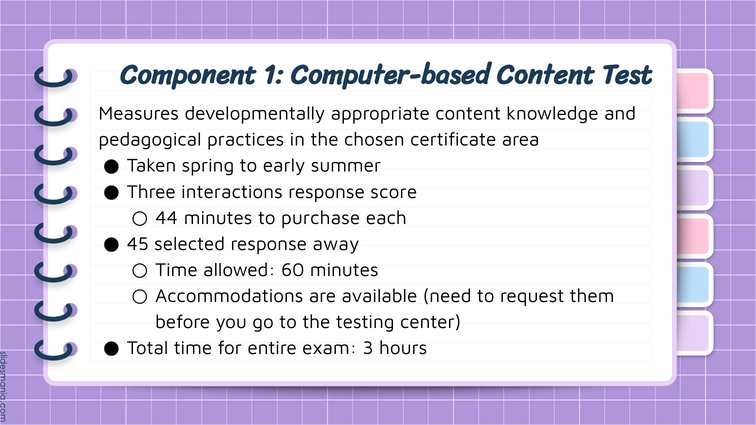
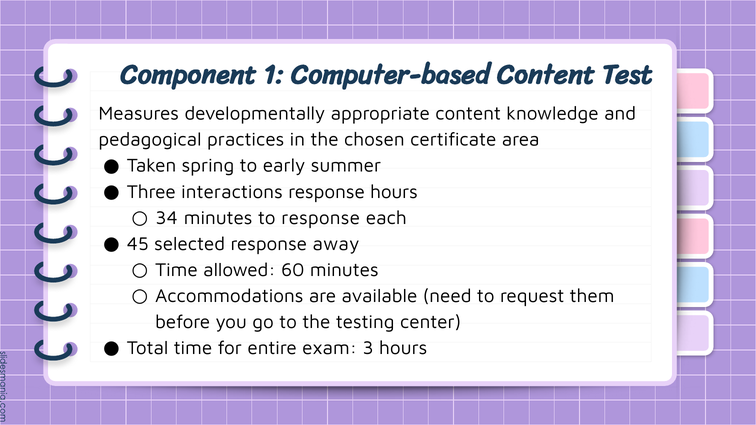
response score: score -> hours
44: 44 -> 34
to purchase: purchase -> response
